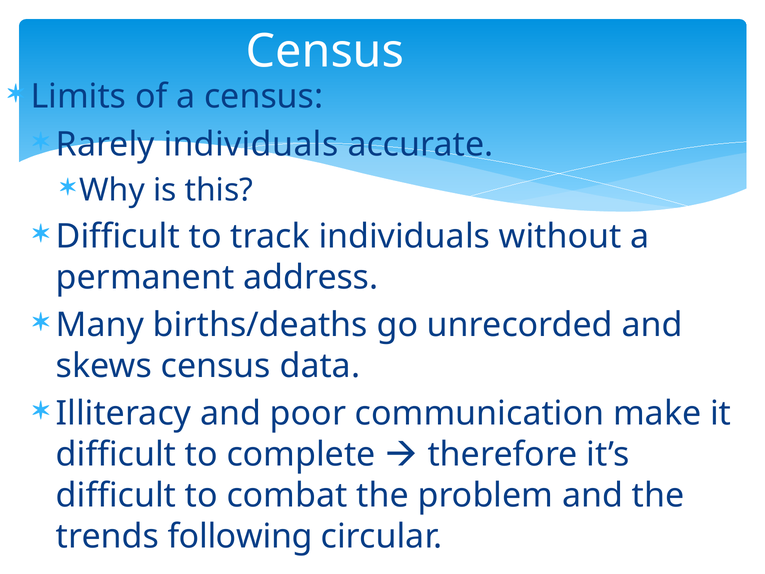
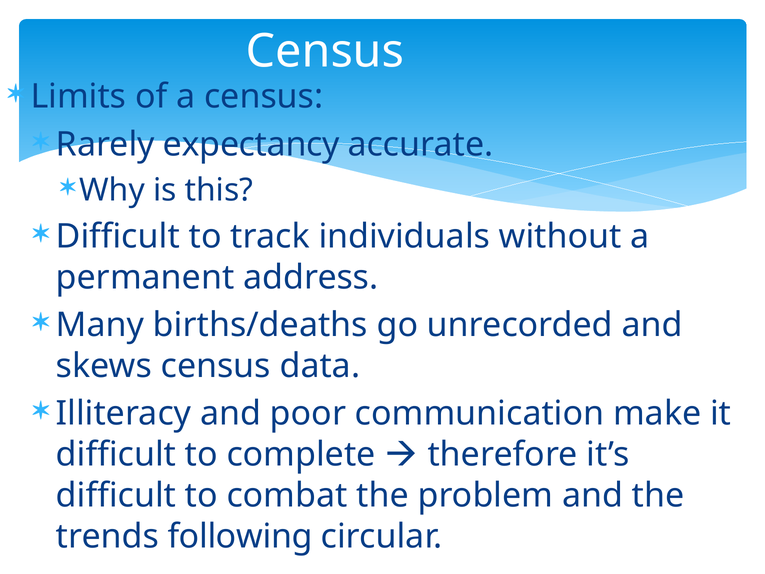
Rarely individuals: individuals -> expectancy
